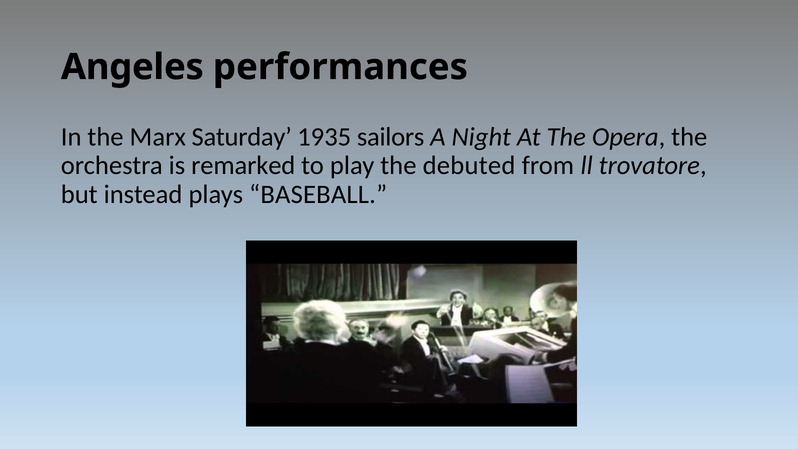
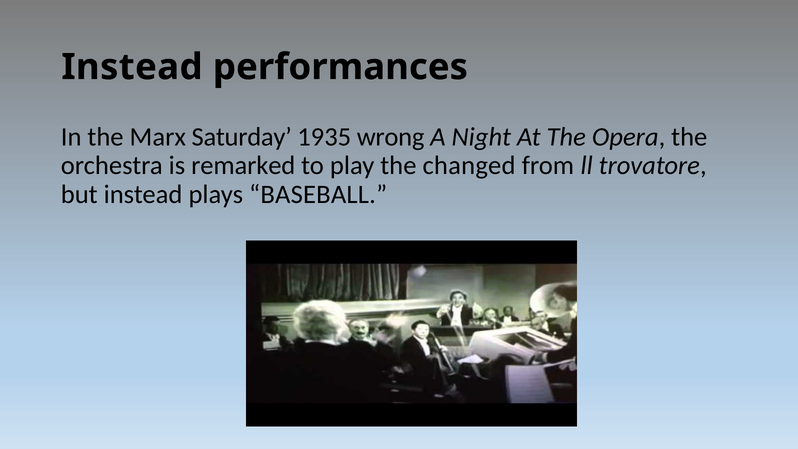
Angeles at (132, 67): Angeles -> Instead
sailors: sailors -> wrong
debuted: debuted -> changed
